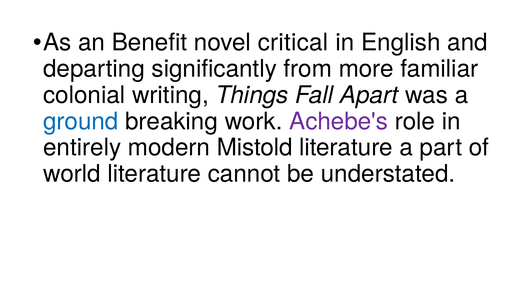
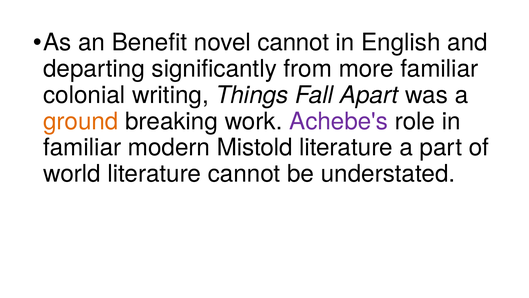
novel critical: critical -> cannot
ground colour: blue -> orange
entirely at (82, 147): entirely -> familiar
